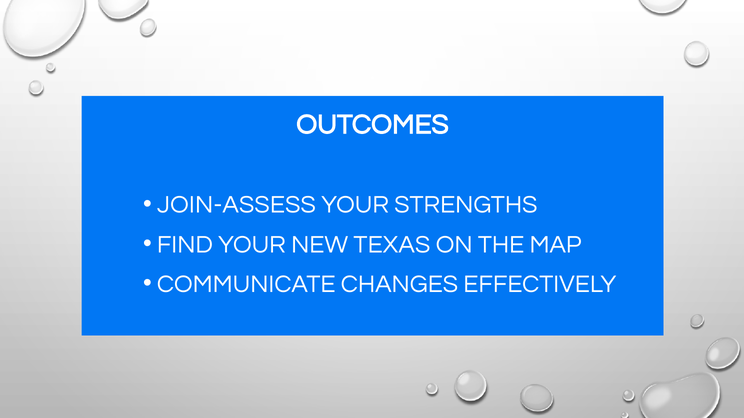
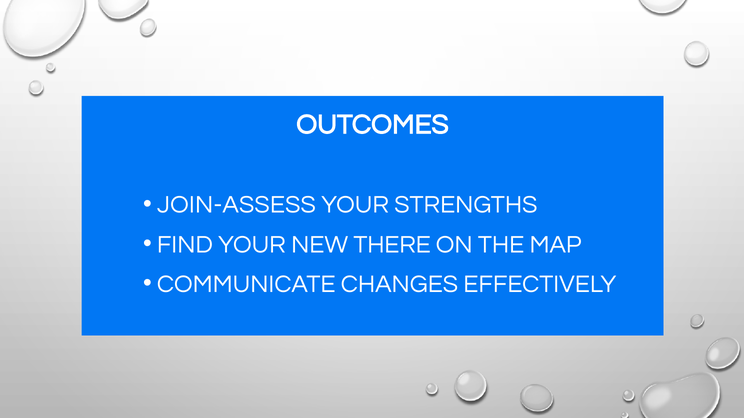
TEXAS: TEXAS -> THERE
